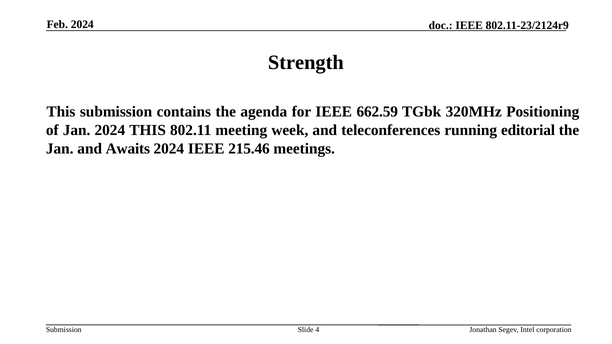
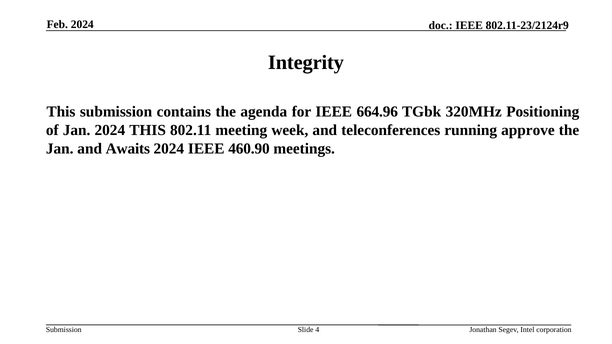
Strength: Strength -> Integrity
662.59: 662.59 -> 664.96
editorial: editorial -> approve
215.46: 215.46 -> 460.90
